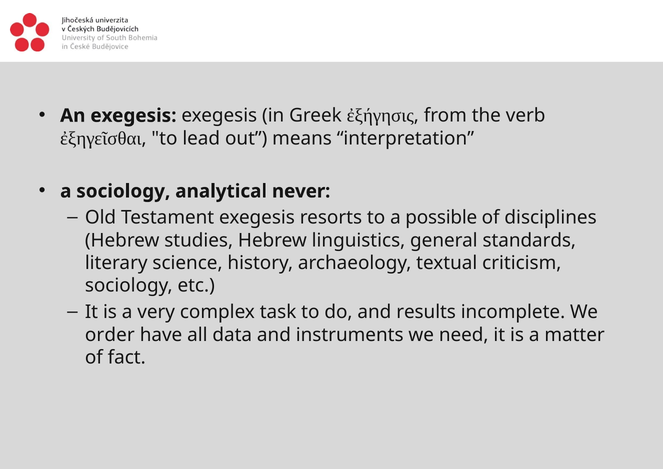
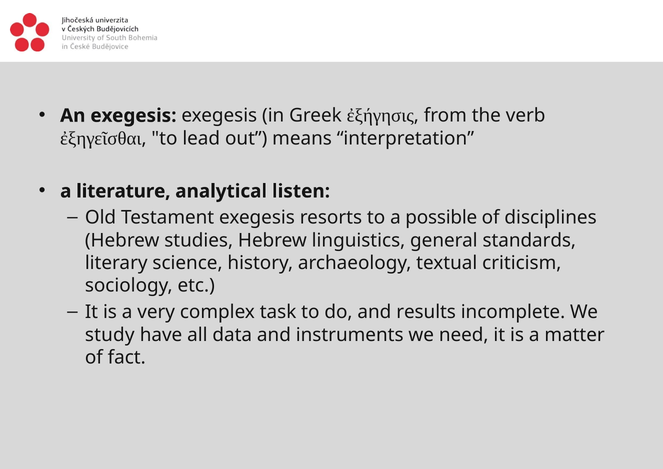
a sociology: sociology -> literature
never: never -> listen
order: order -> study
